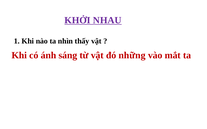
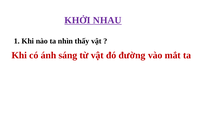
những: những -> đường
